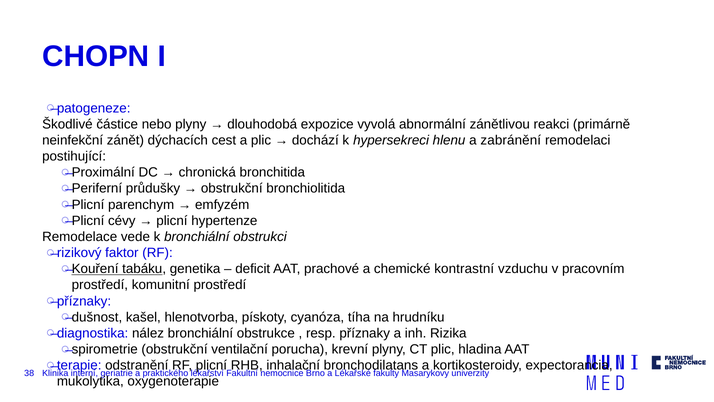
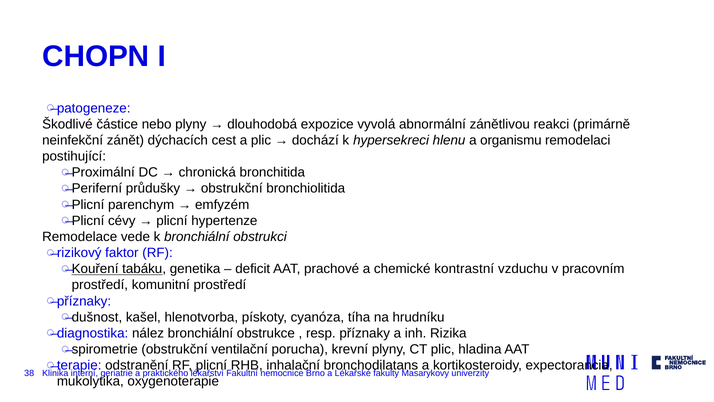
zabránění: zabránění -> organismu
